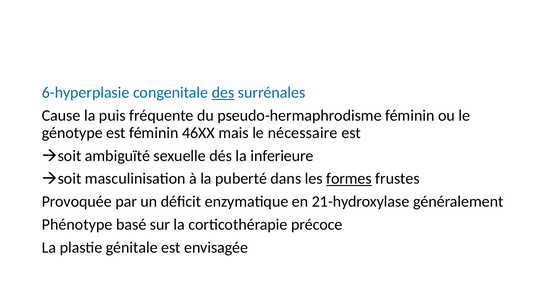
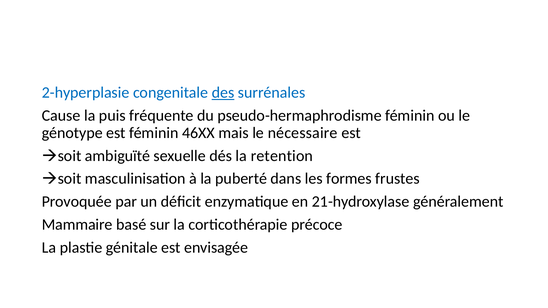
6-hyperplasie: 6-hyperplasie -> 2-hyperplasie
inferieure: inferieure -> retention
formes underline: present -> none
Phénotype: Phénotype -> Mammaire
